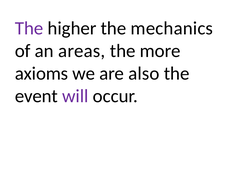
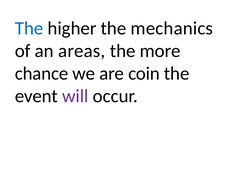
The at (29, 28) colour: purple -> blue
axioms: axioms -> chance
also: also -> coin
